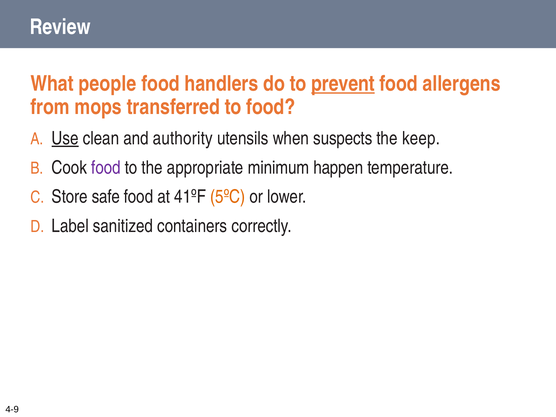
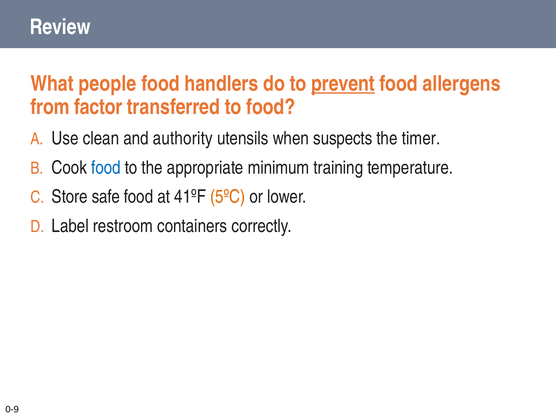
mops: mops -> factor
Use underline: present -> none
keep: keep -> timer
food at (106, 168) colour: purple -> blue
happen: happen -> training
sanitized: sanitized -> restroom
4-9: 4-9 -> 0-9
